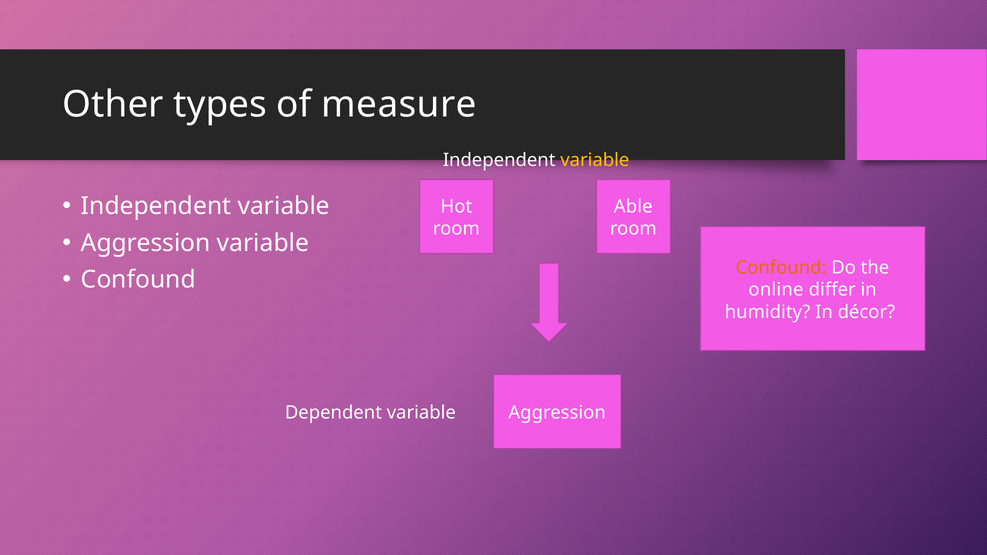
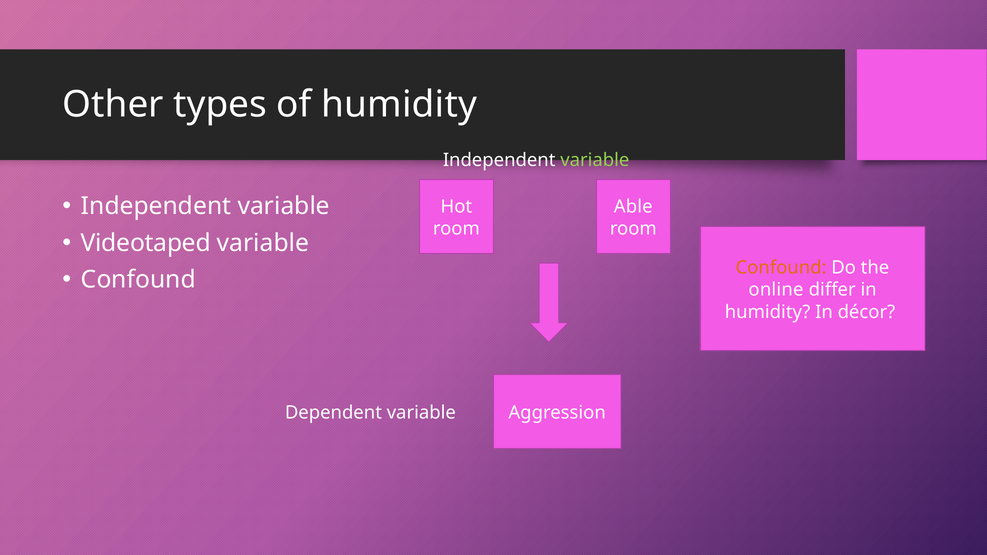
of measure: measure -> humidity
variable at (595, 160) colour: yellow -> light green
Aggression at (146, 243): Aggression -> Videotaped
